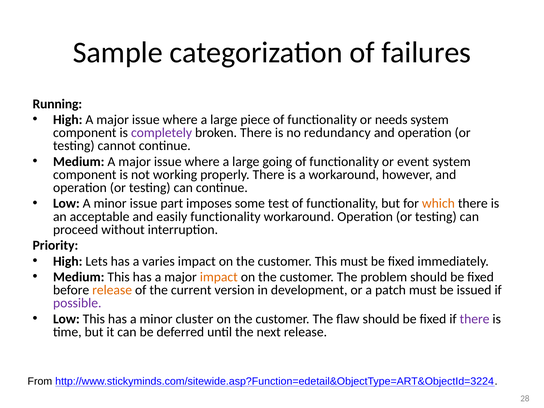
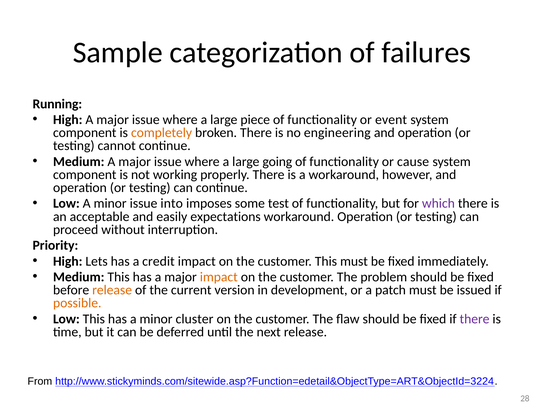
needs: needs -> event
completely colour: purple -> orange
redundancy: redundancy -> engineering
event: event -> cause
part: part -> into
which colour: orange -> purple
easily functionality: functionality -> expectations
varies: varies -> credit
possible colour: purple -> orange
